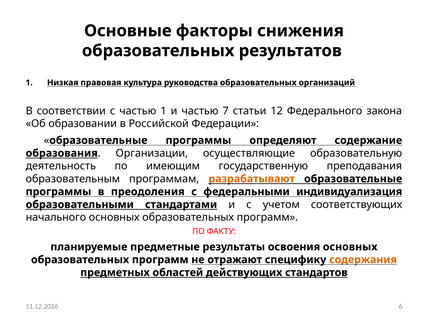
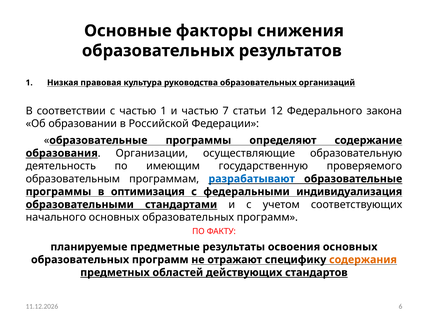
преподавания: преподавания -> проверяемого
разрабатывают colour: orange -> blue
преодоления: преодоления -> оптимизация
